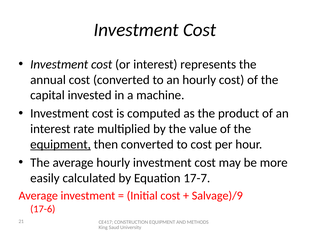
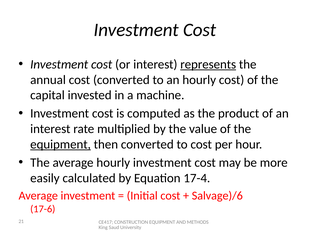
represents underline: none -> present
17-7: 17-7 -> 17-4
Salvage)/9: Salvage)/9 -> Salvage)/6
